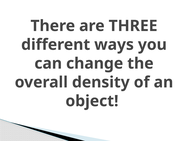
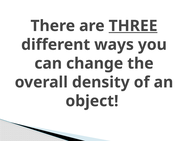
THREE underline: none -> present
